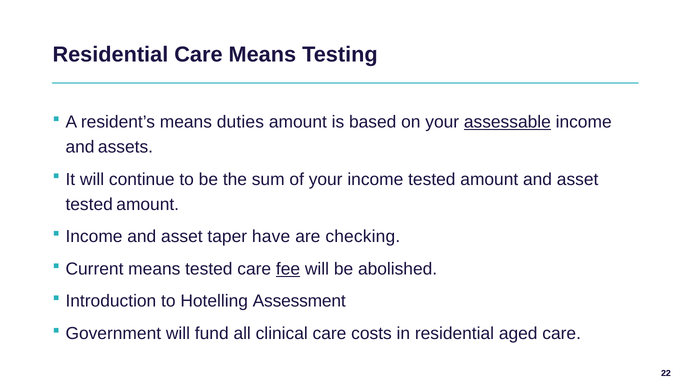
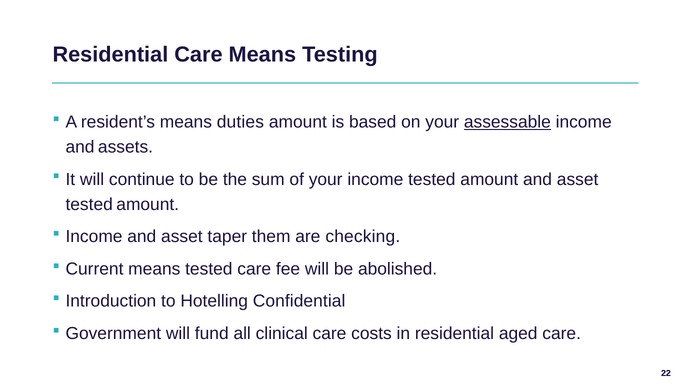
have: have -> them
fee underline: present -> none
Assessment: Assessment -> Confidential
